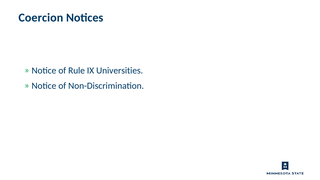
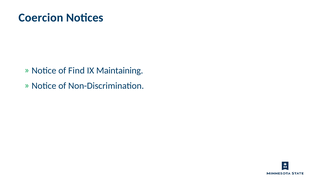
Rule: Rule -> Find
Universities: Universities -> Maintaining
